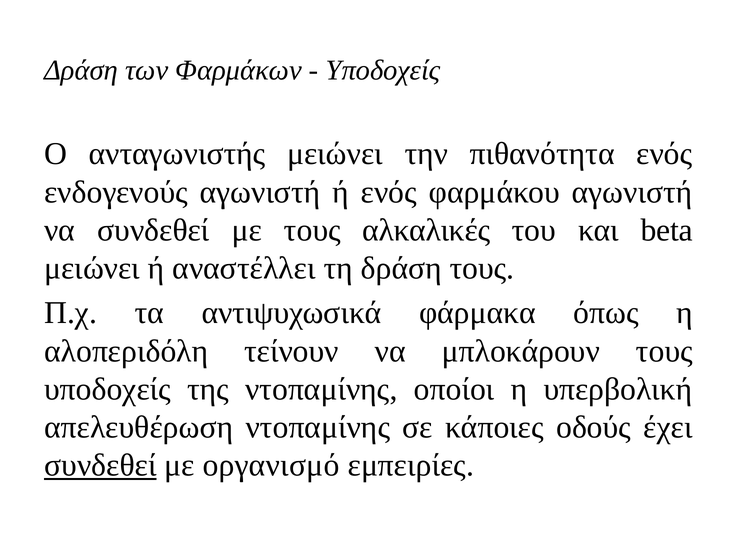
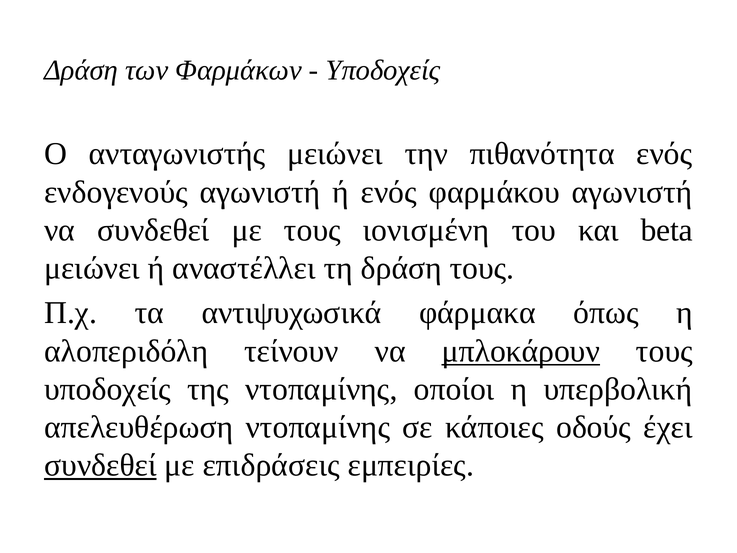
αλκαλικές: αλκαλικές -> ιονισμένη
μπλοκάρουν underline: none -> present
οργανισμό: οργανισμό -> επιδράσεις
